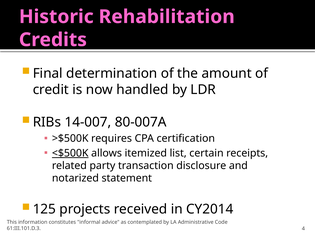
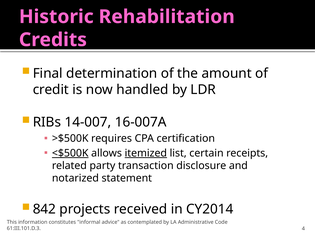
80-007A: 80-007A -> 16-007A
itemized underline: none -> present
125: 125 -> 842
